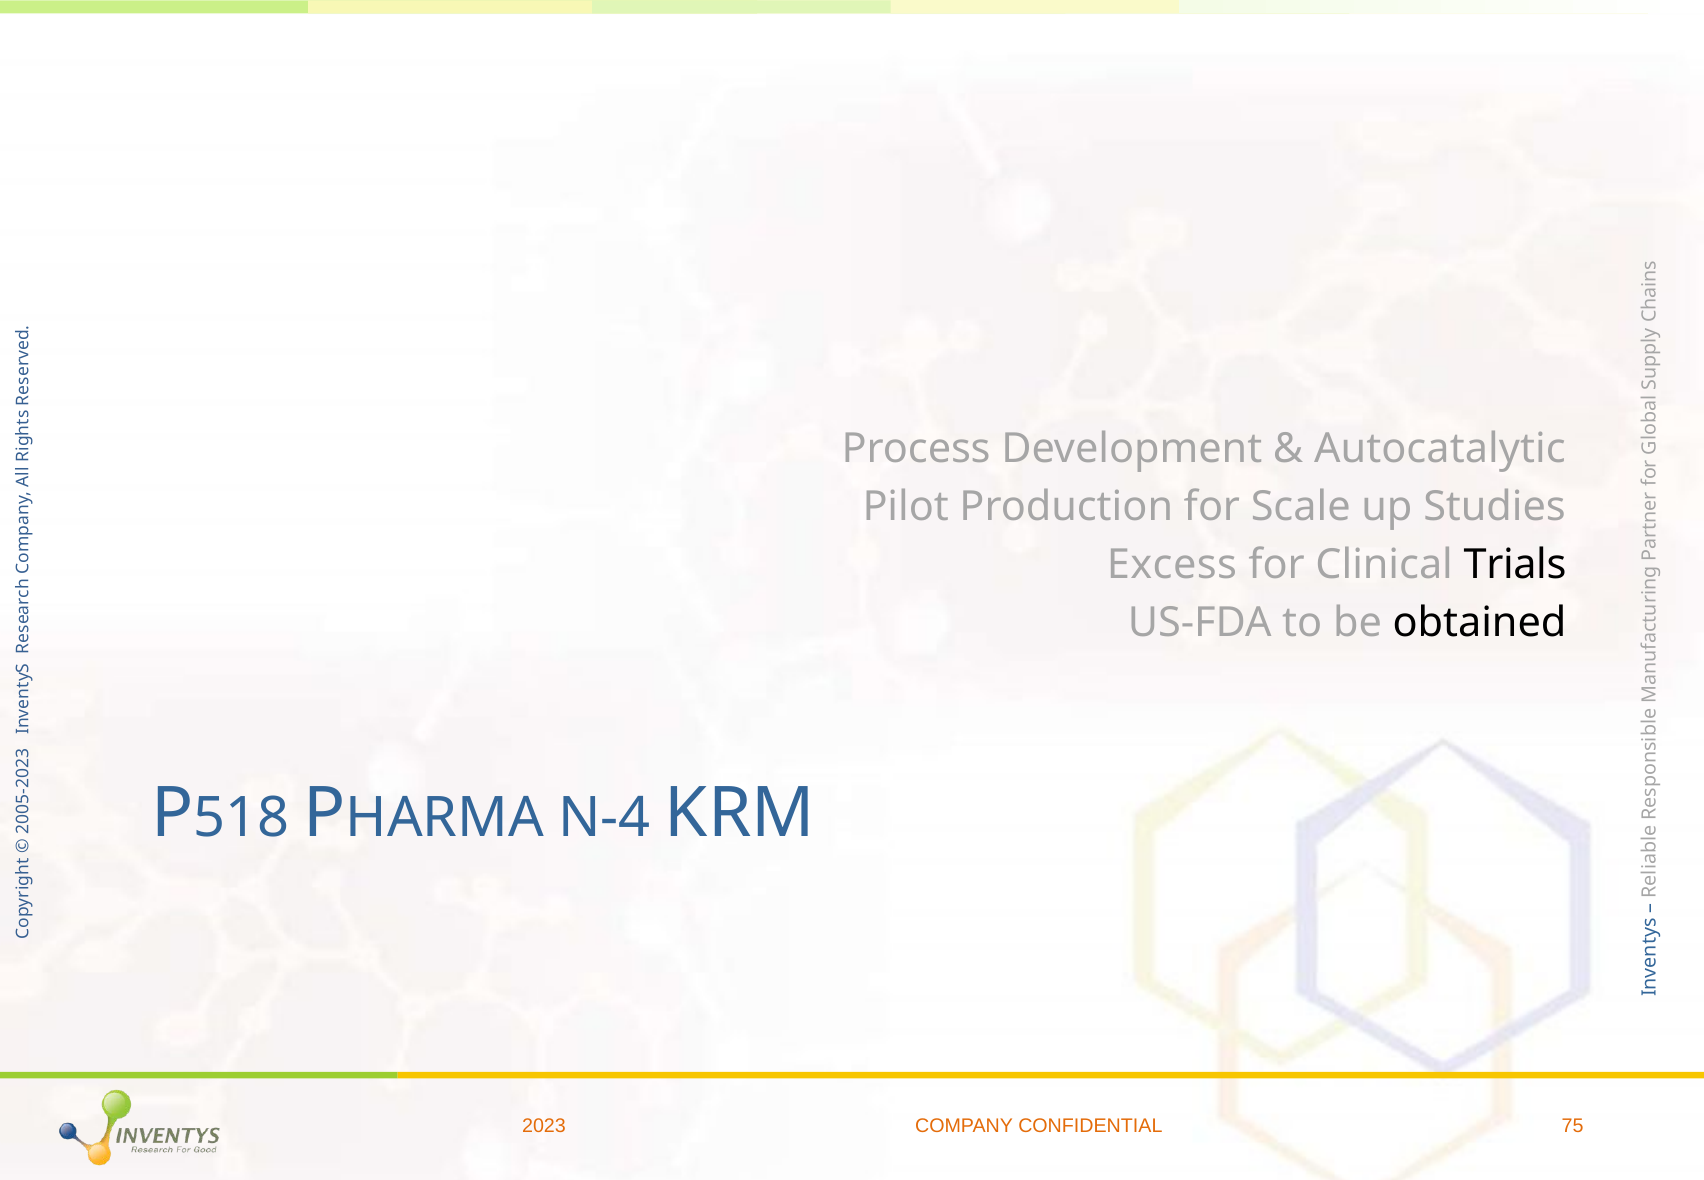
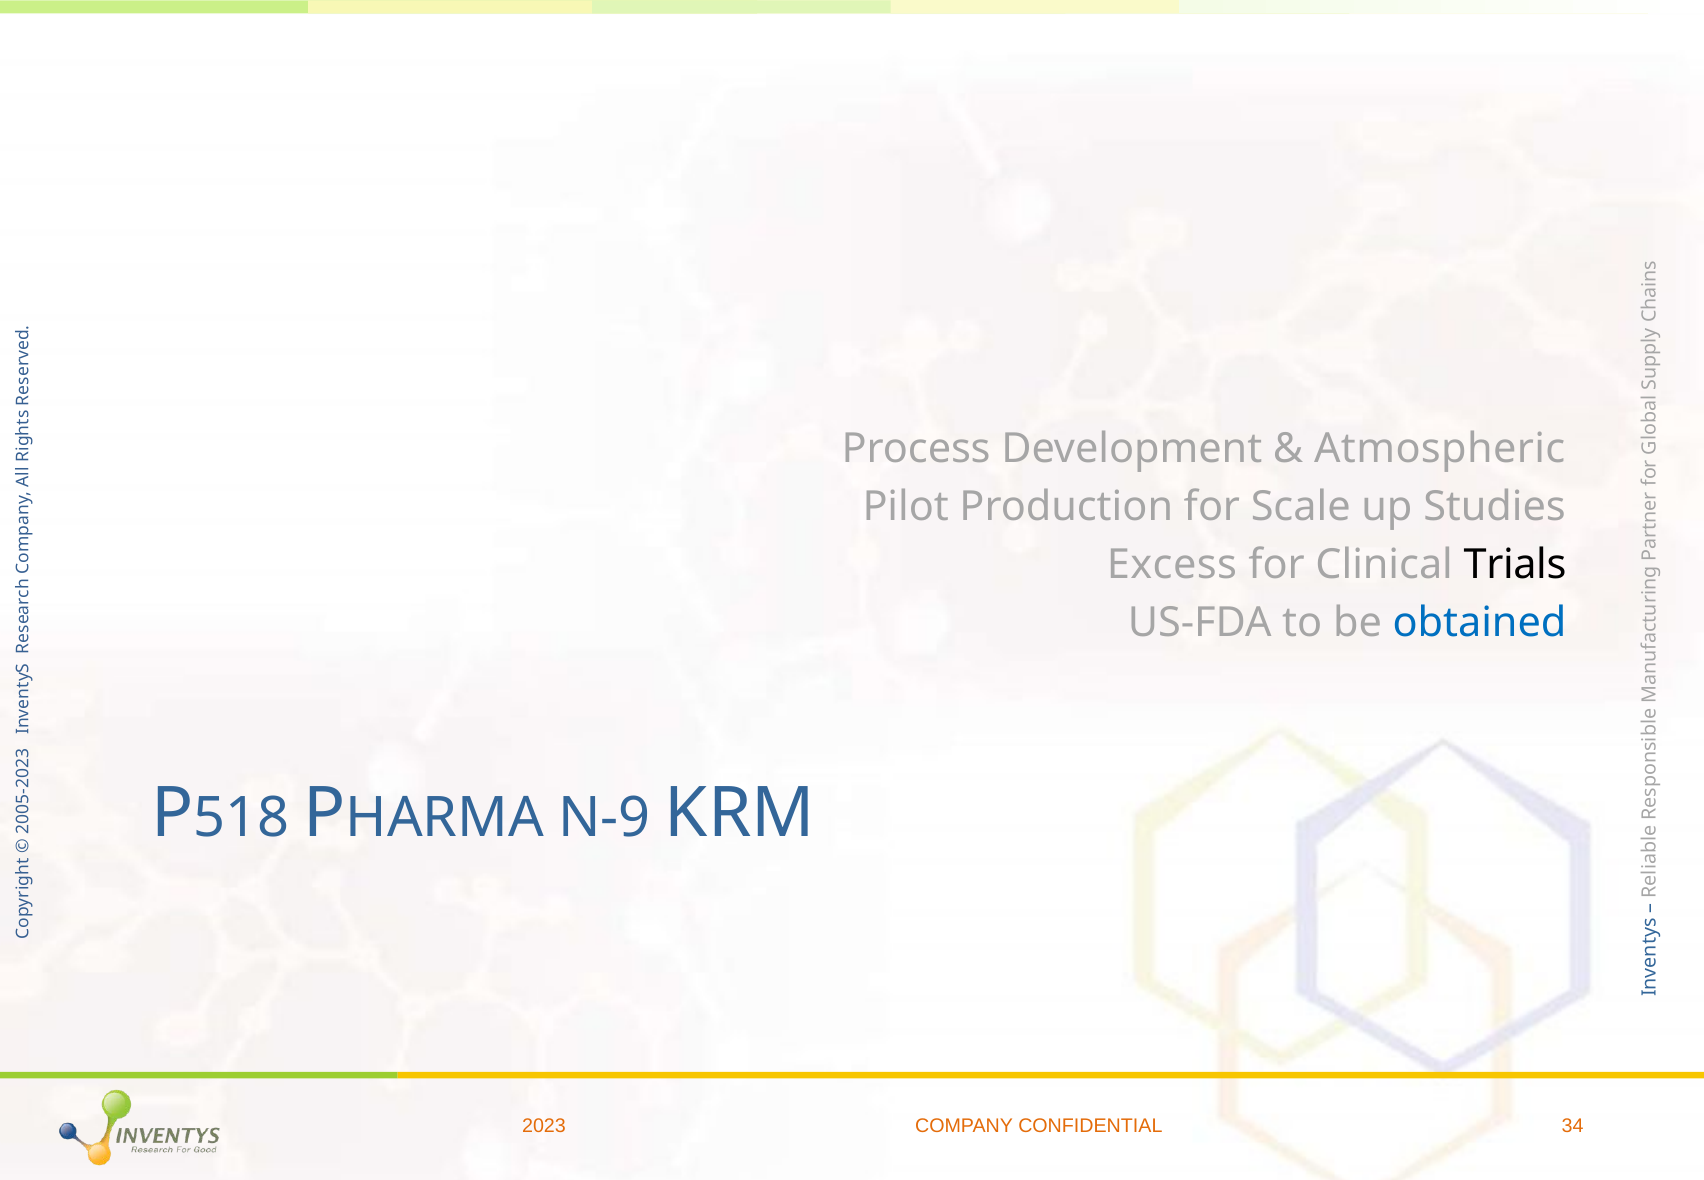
Autocatalytic: Autocatalytic -> Atmospheric
obtained colour: black -> blue
N-4: N-4 -> N-9
75: 75 -> 34
